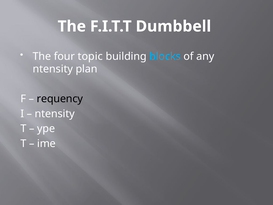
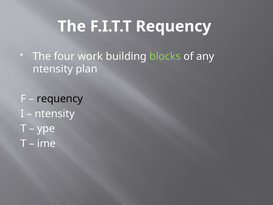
F.I.T.T Dumbbell: Dumbbell -> Requency
topic: topic -> work
blocks colour: light blue -> light green
